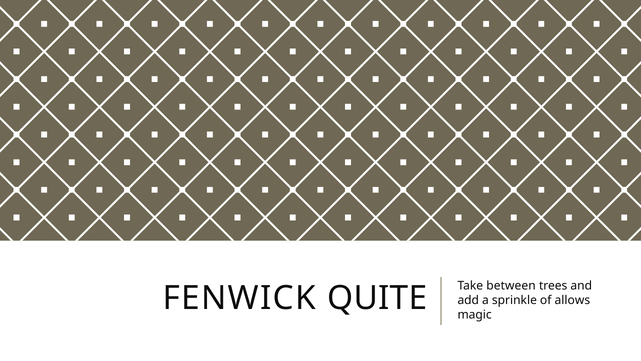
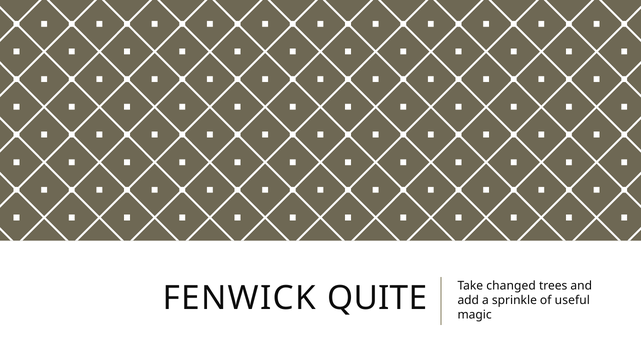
between: between -> changed
allows: allows -> useful
